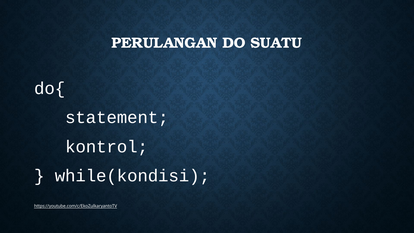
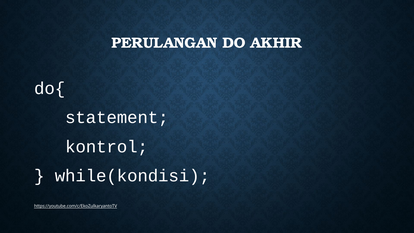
SUATU: SUATU -> AKHIR
